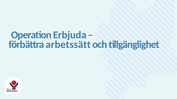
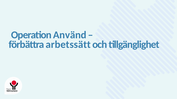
Erbjuda: Erbjuda -> Använd
